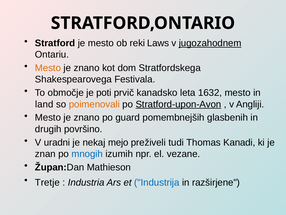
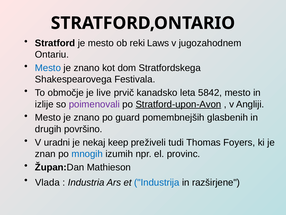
jugozahodnem underline: present -> none
Mesto at (48, 68) colour: orange -> blue
poti: poti -> live
1632: 1632 -> 5842
land: land -> izlije
poimenovali colour: orange -> purple
mejo: mejo -> keep
Kanadi: Kanadi -> Foyers
vezane: vezane -> provinc
Tretje: Tretje -> Vlada
